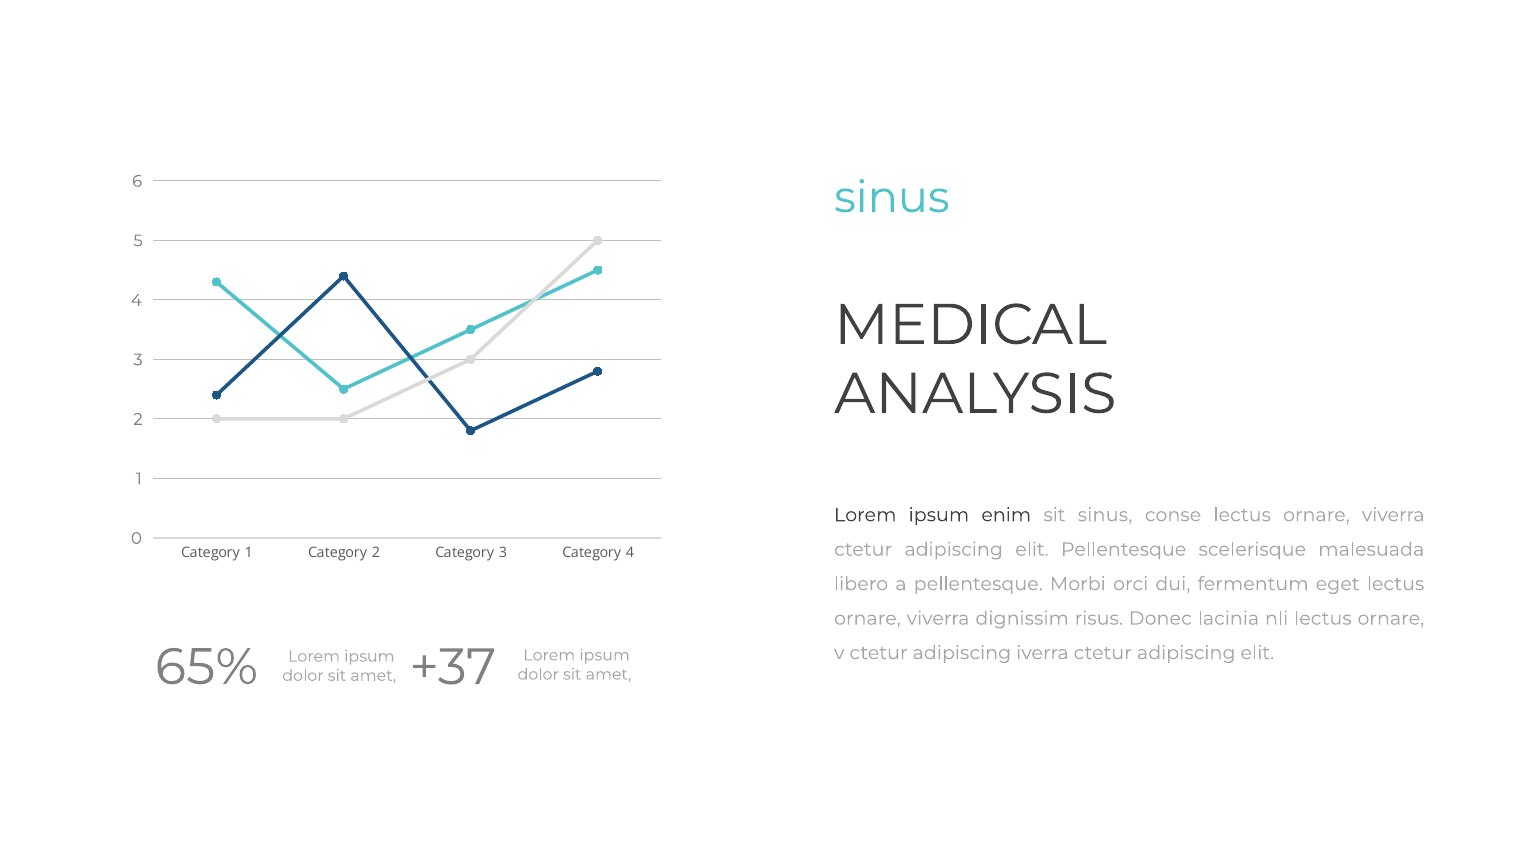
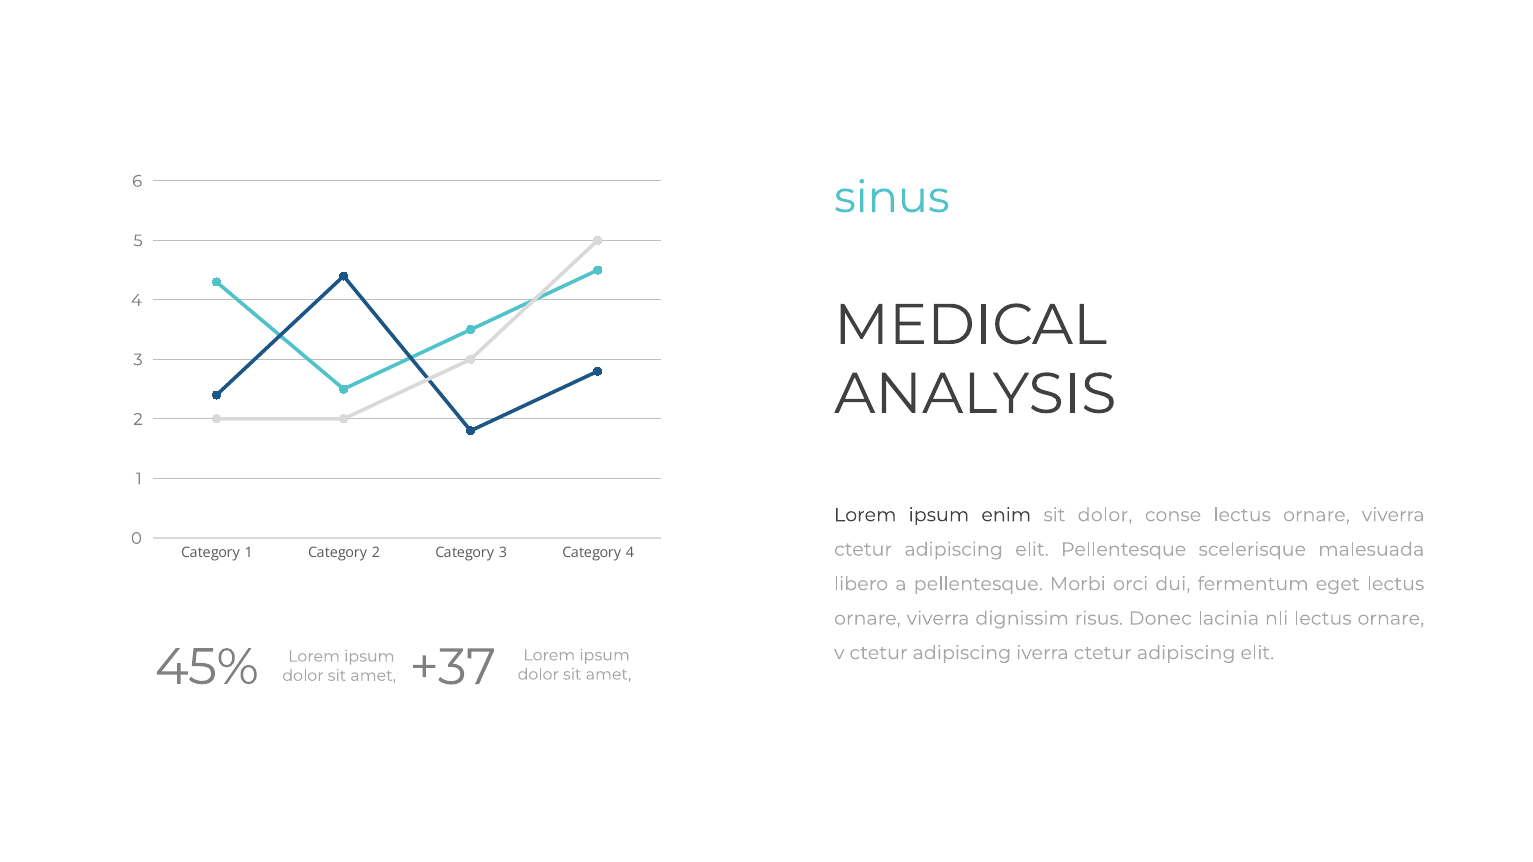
sit sinus: sinus -> dolor
65%: 65% -> 45%
